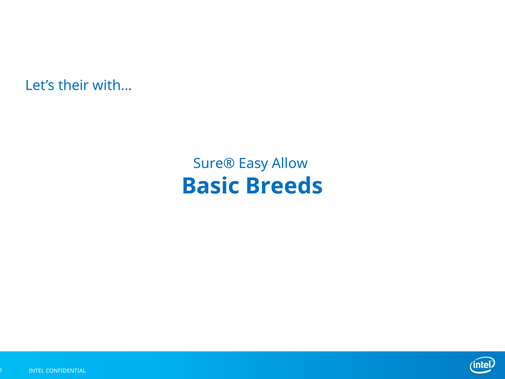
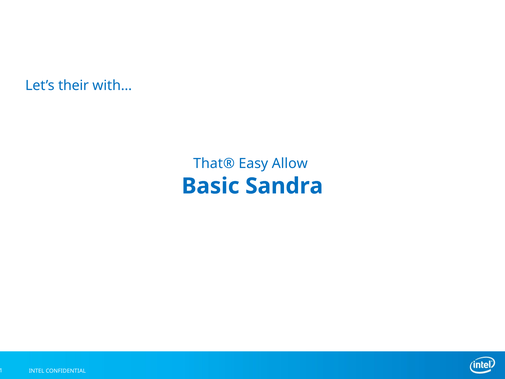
Sure®: Sure® -> That®
Breeds: Breeds -> Sandra
